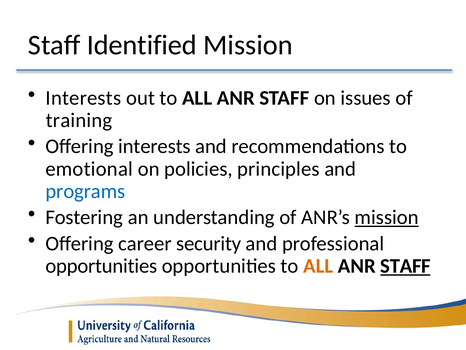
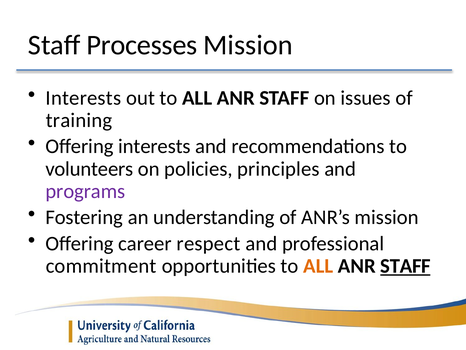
Identified: Identified -> Processes
emotional: emotional -> volunteers
programs colour: blue -> purple
mission at (387, 217) underline: present -> none
security: security -> respect
opportunities at (101, 266): opportunities -> commitment
